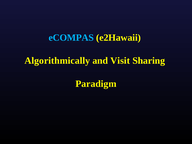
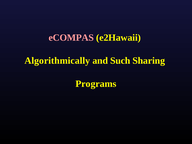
eCOMPAS colour: light blue -> pink
Visit: Visit -> Such
Paradigm: Paradigm -> Programs
